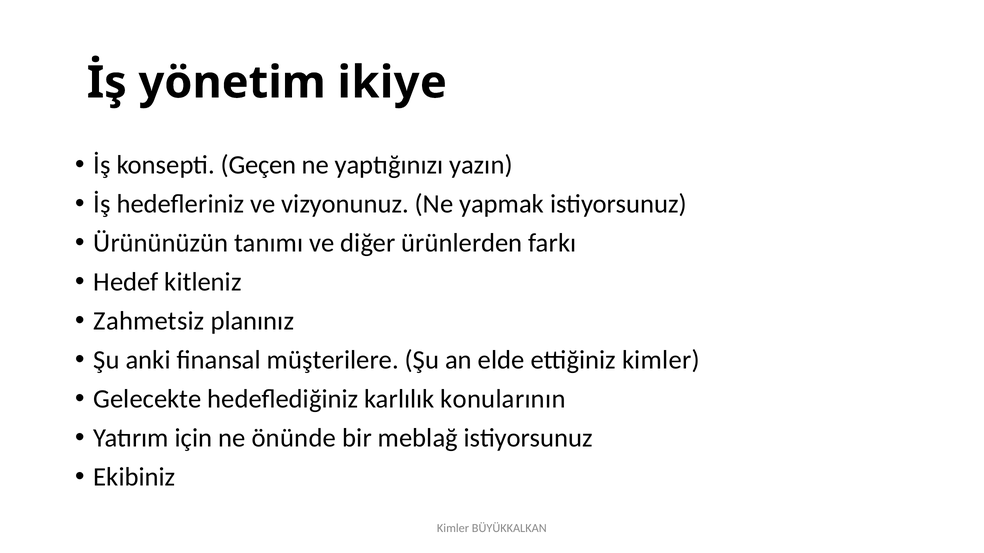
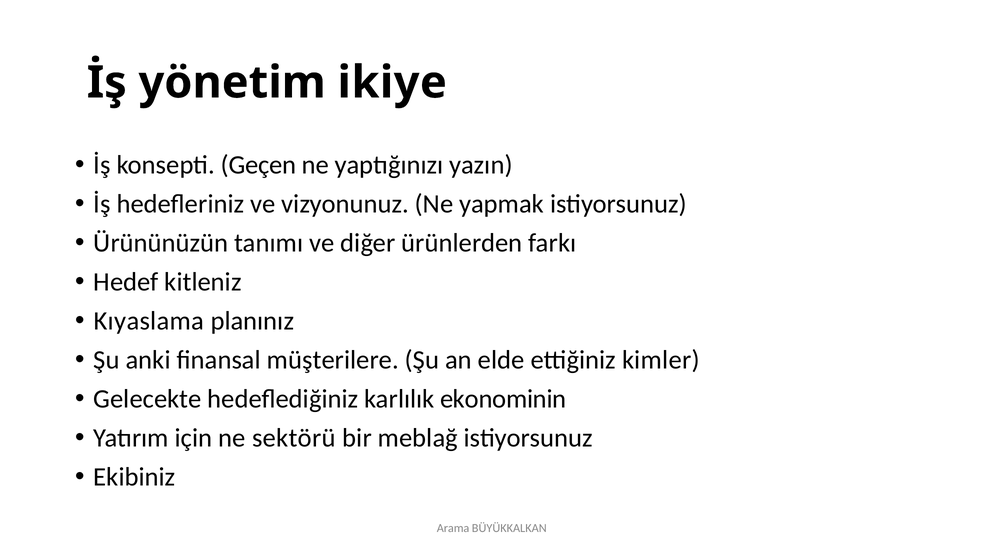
Zahmetsiz: Zahmetsiz -> Kıyaslama
konularının: konularının -> ekonominin
önünde: önünde -> sektörü
Kimler at (453, 528): Kimler -> Arama
